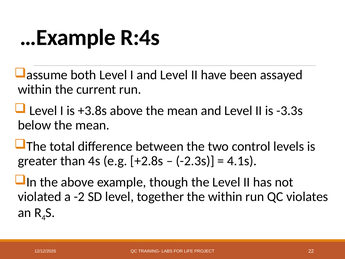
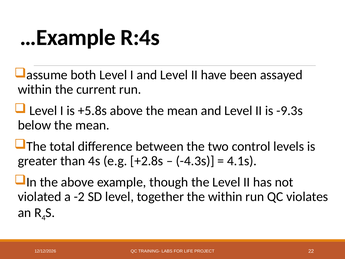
+3.8s: +3.8s -> +5.8s
-3.3s: -3.3s -> -9.3s
-2.3s: -2.3s -> -4.3s
